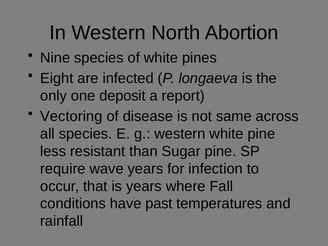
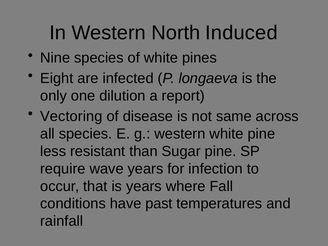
Abortion: Abortion -> Induced
deposit: deposit -> dilution
